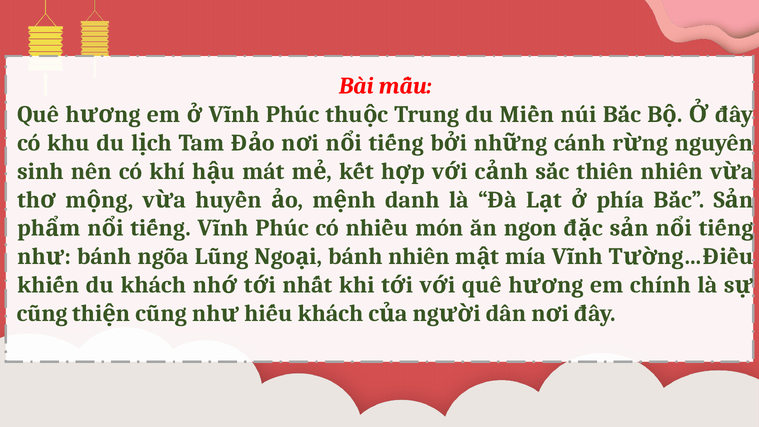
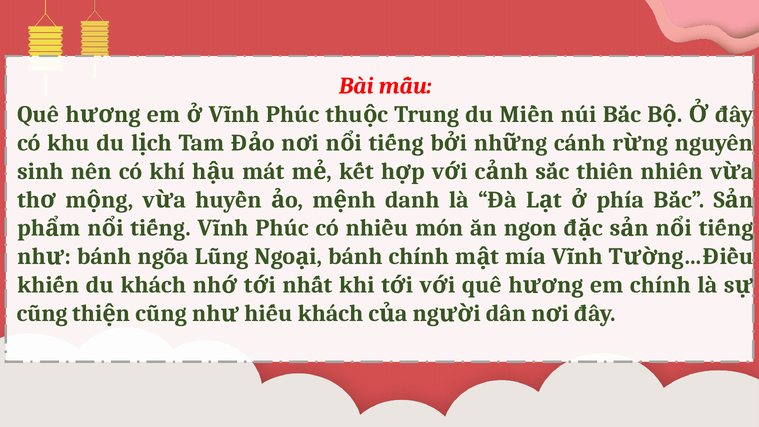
bánh nhiên: nhiên -> chính
